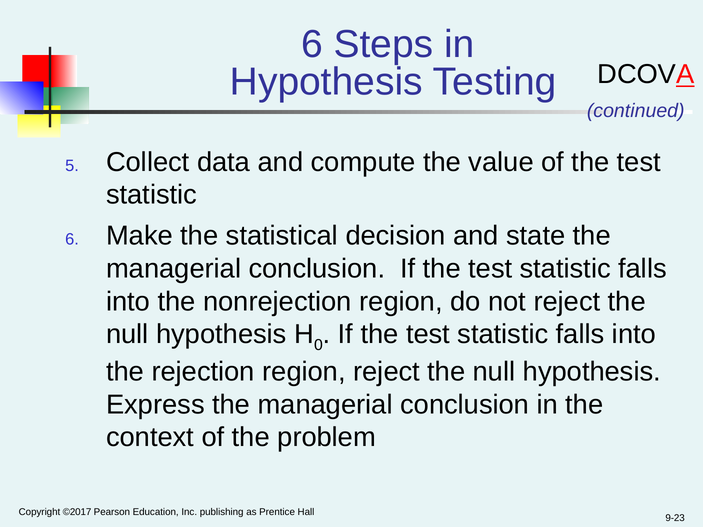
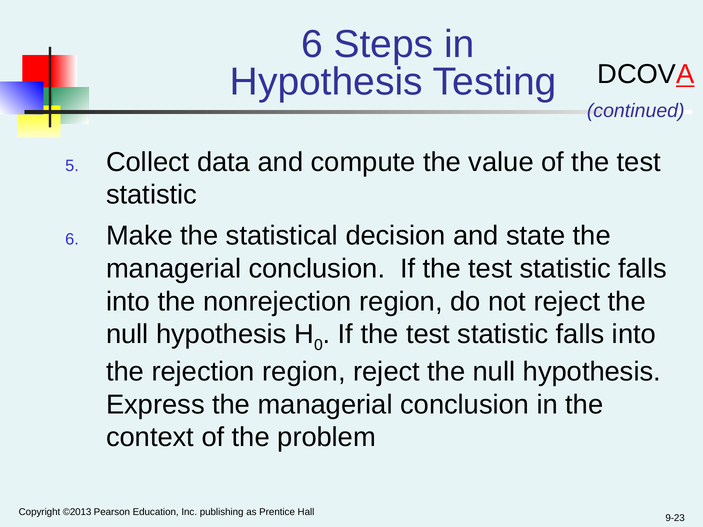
©2017: ©2017 -> ©2013
